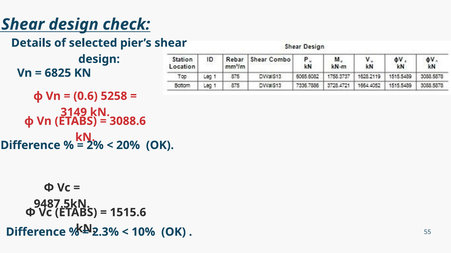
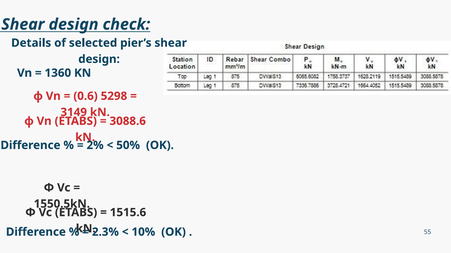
6825: 6825 -> 1360
5258: 5258 -> 5298
20%: 20% -> 50%
9487.5kN: 9487.5kN -> 1550.5kN
